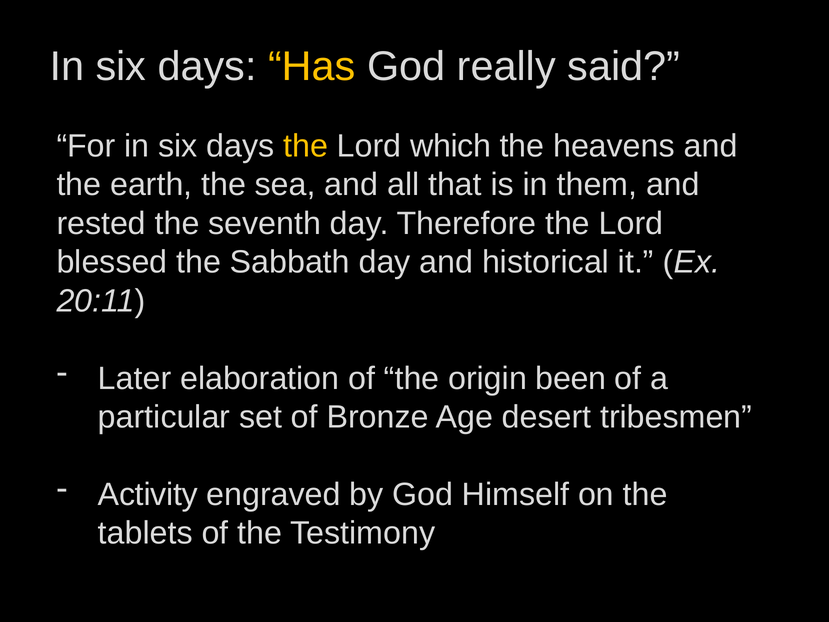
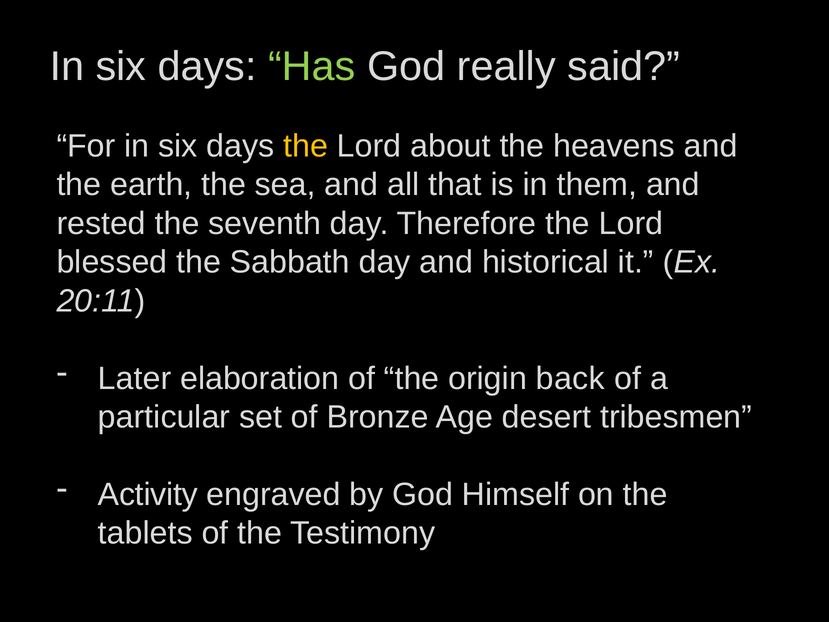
Has colour: yellow -> light green
which: which -> about
been: been -> back
